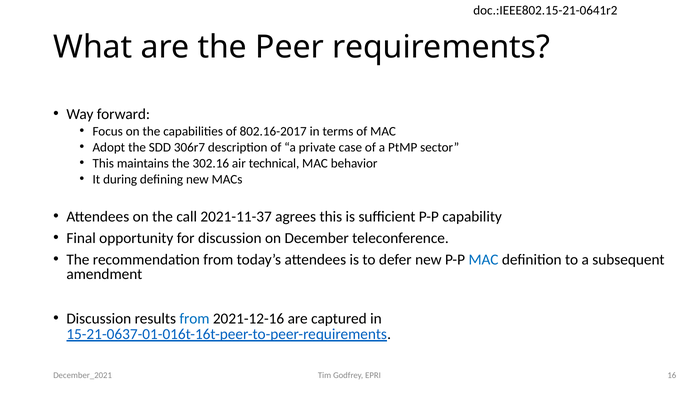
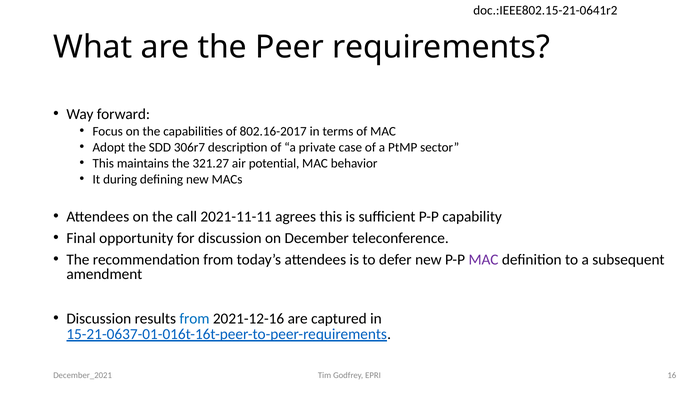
302.16: 302.16 -> 321.27
technical: technical -> potential
2021-11-37: 2021-11-37 -> 2021-11-11
MAC at (484, 260) colour: blue -> purple
